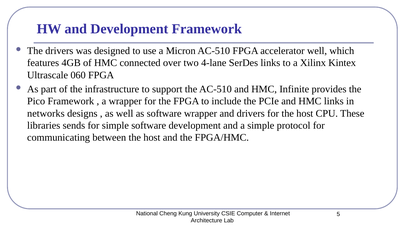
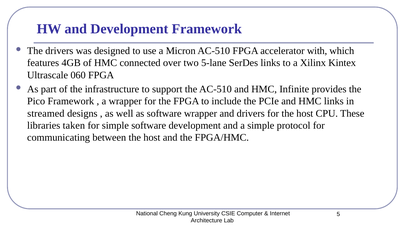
accelerator well: well -> with
4-lane: 4-lane -> 5-lane
networks: networks -> streamed
sends: sends -> taken
